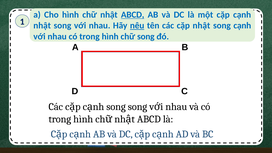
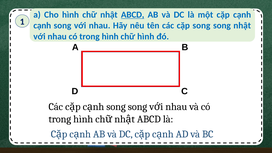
nhật at (42, 26): nhật -> cạnh
nêu underline: present -> none
cặp nhật: nhật -> song
song cạnh: cạnh -> nhật
chữ song: song -> hình
